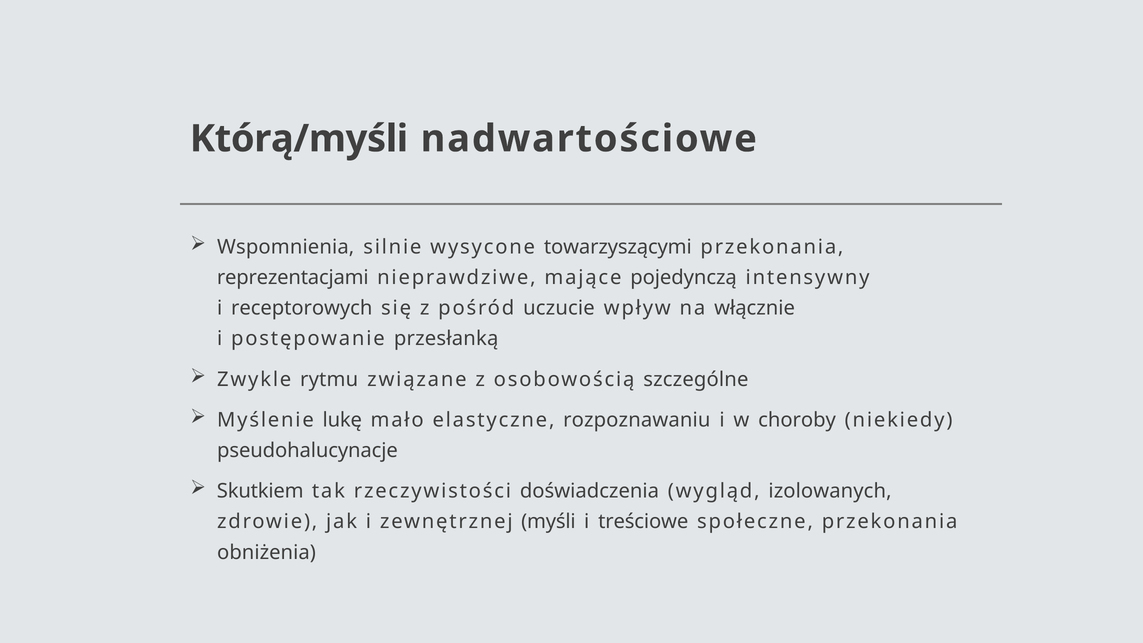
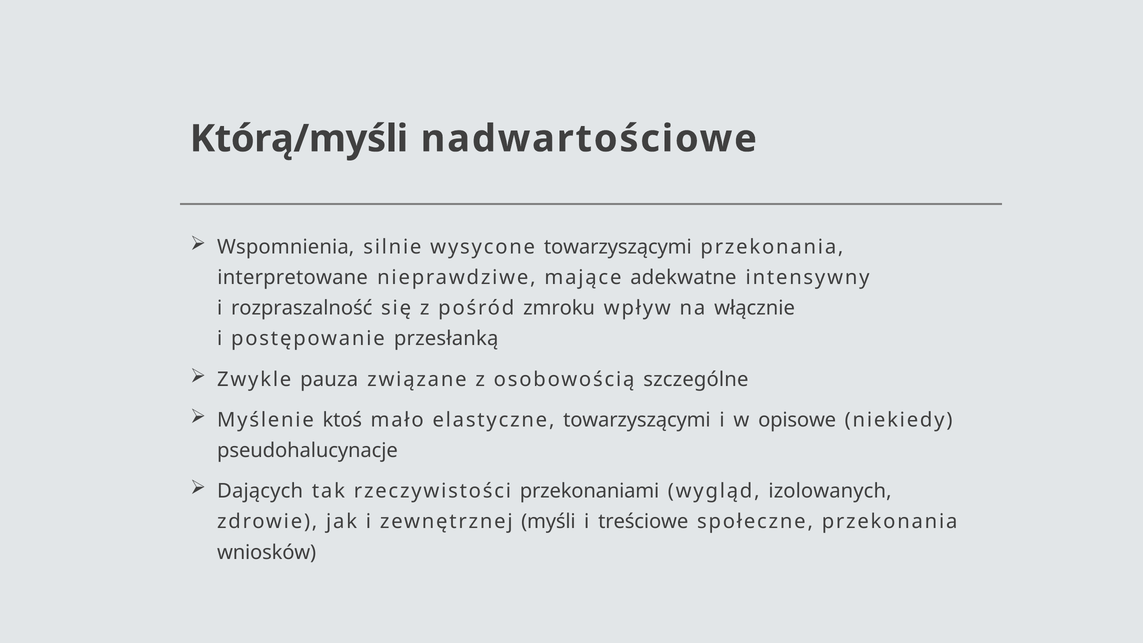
reprezentacjami: reprezentacjami -> interpretowane
pojedynczą: pojedynczą -> adekwatne
receptorowych: receptorowych -> rozpraszalność
uczucie: uczucie -> zmroku
rytmu: rytmu -> pauza
lukę: lukę -> ktoś
elastyczne rozpoznawaniu: rozpoznawaniu -> towarzyszącymi
choroby: choroby -> opisowe
Skutkiem: Skutkiem -> Dających
doświadczenia: doświadczenia -> przekonaniami
obniżenia: obniżenia -> wniosków
